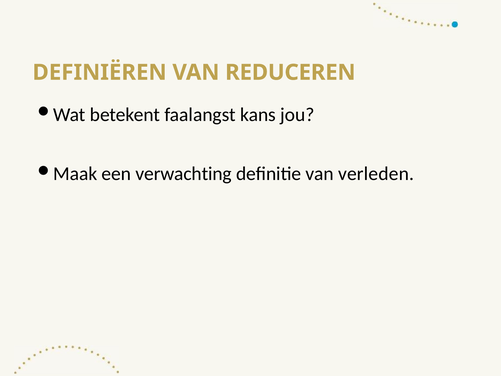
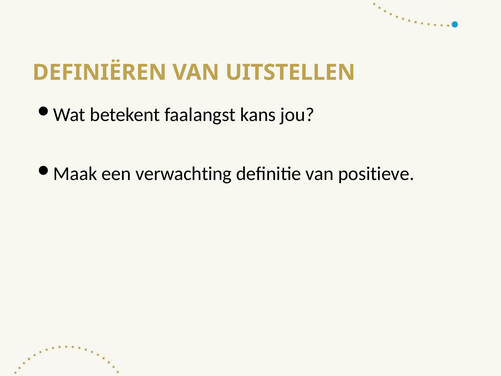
REDUCEREN: REDUCEREN -> UITSTELLEN
verleden: verleden -> positieve
